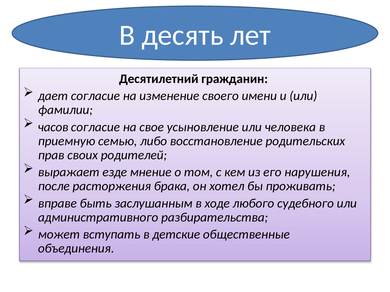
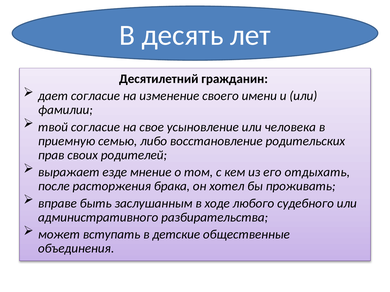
часов: часов -> твой
нарушения: нарушения -> отдыхать
